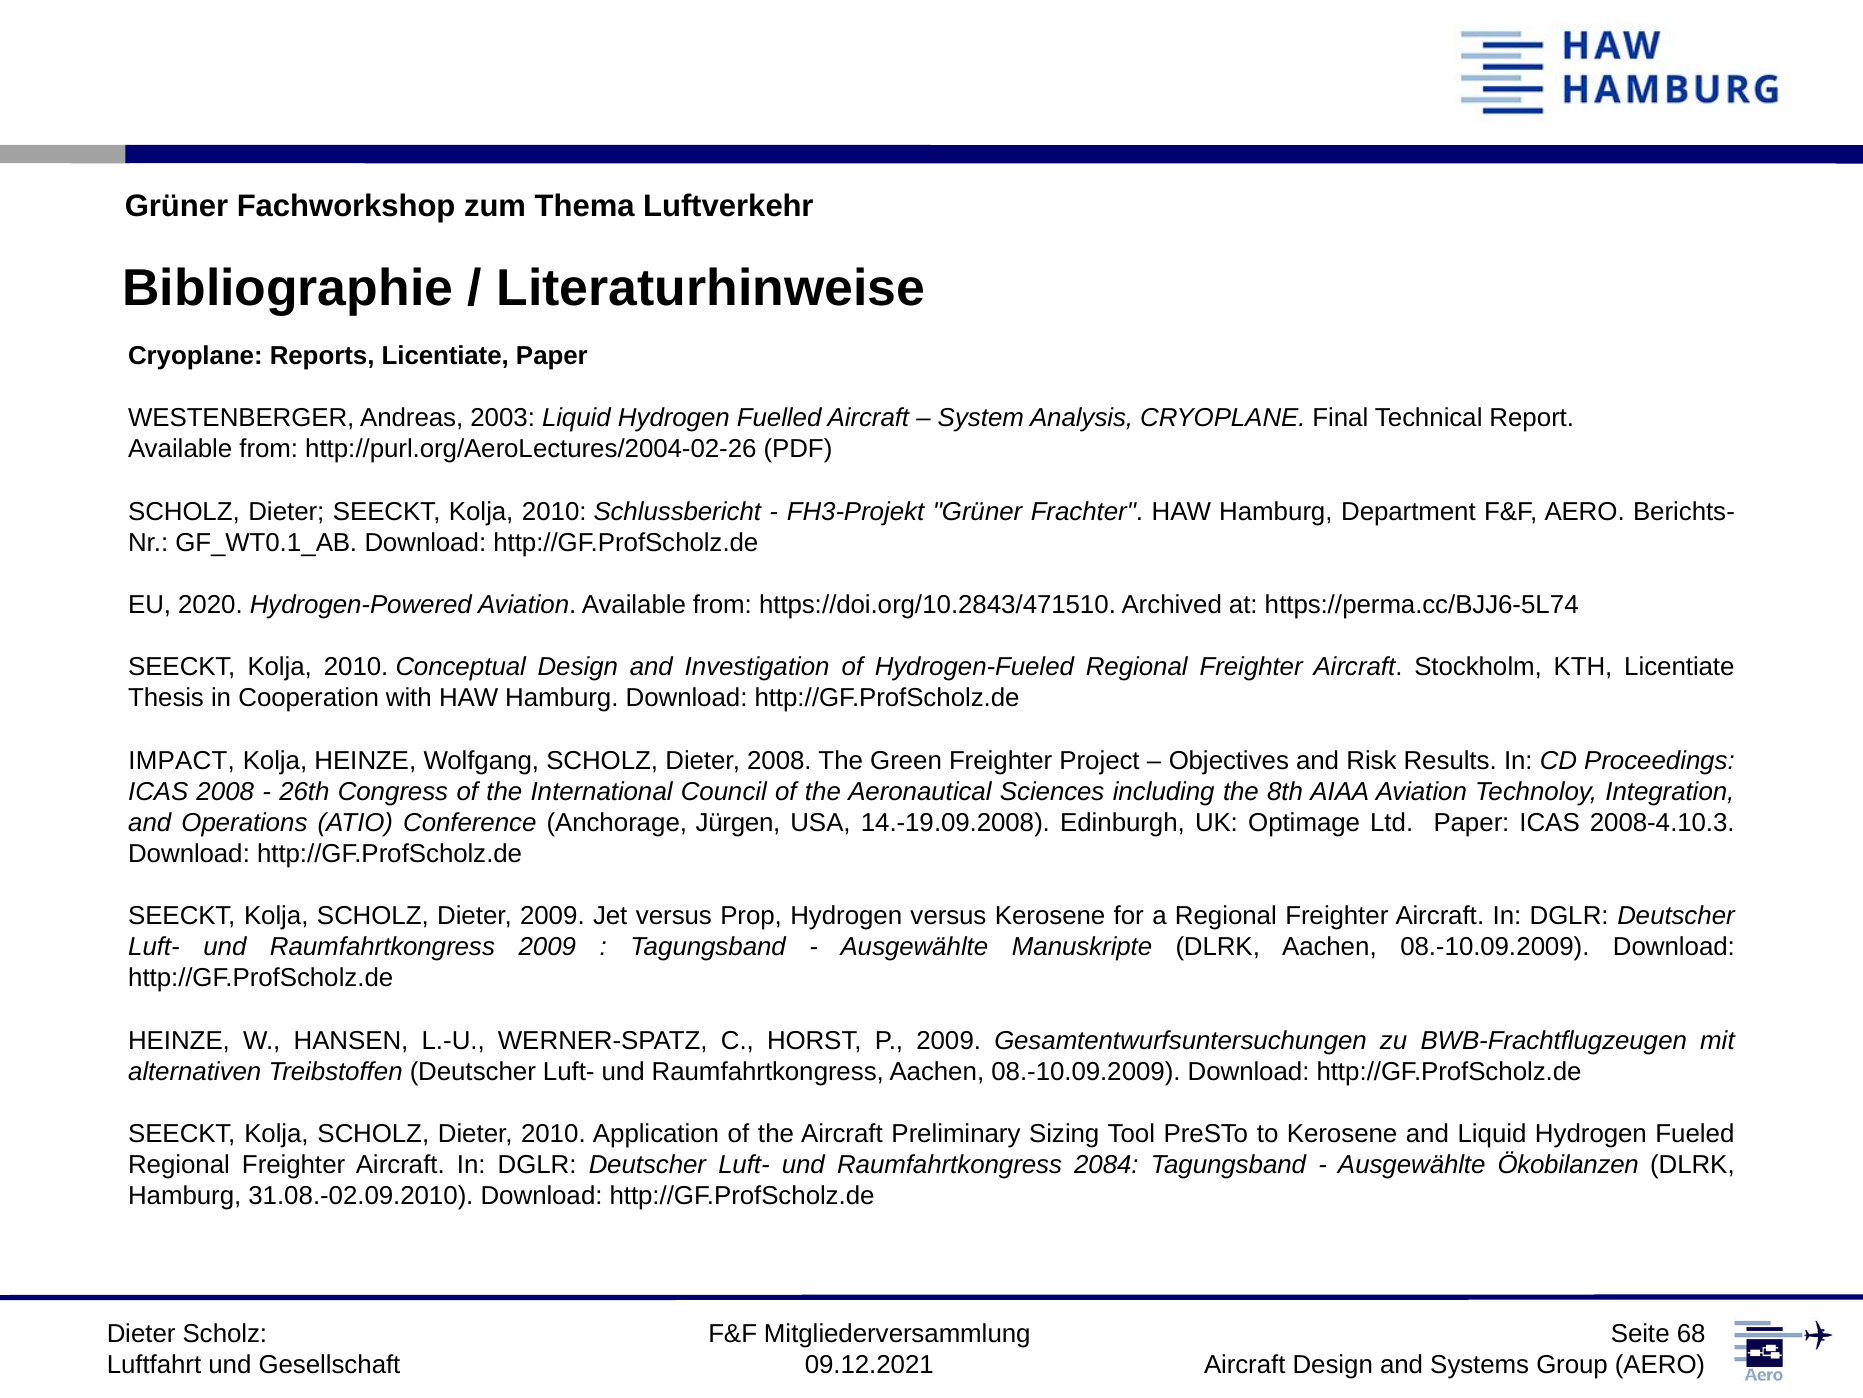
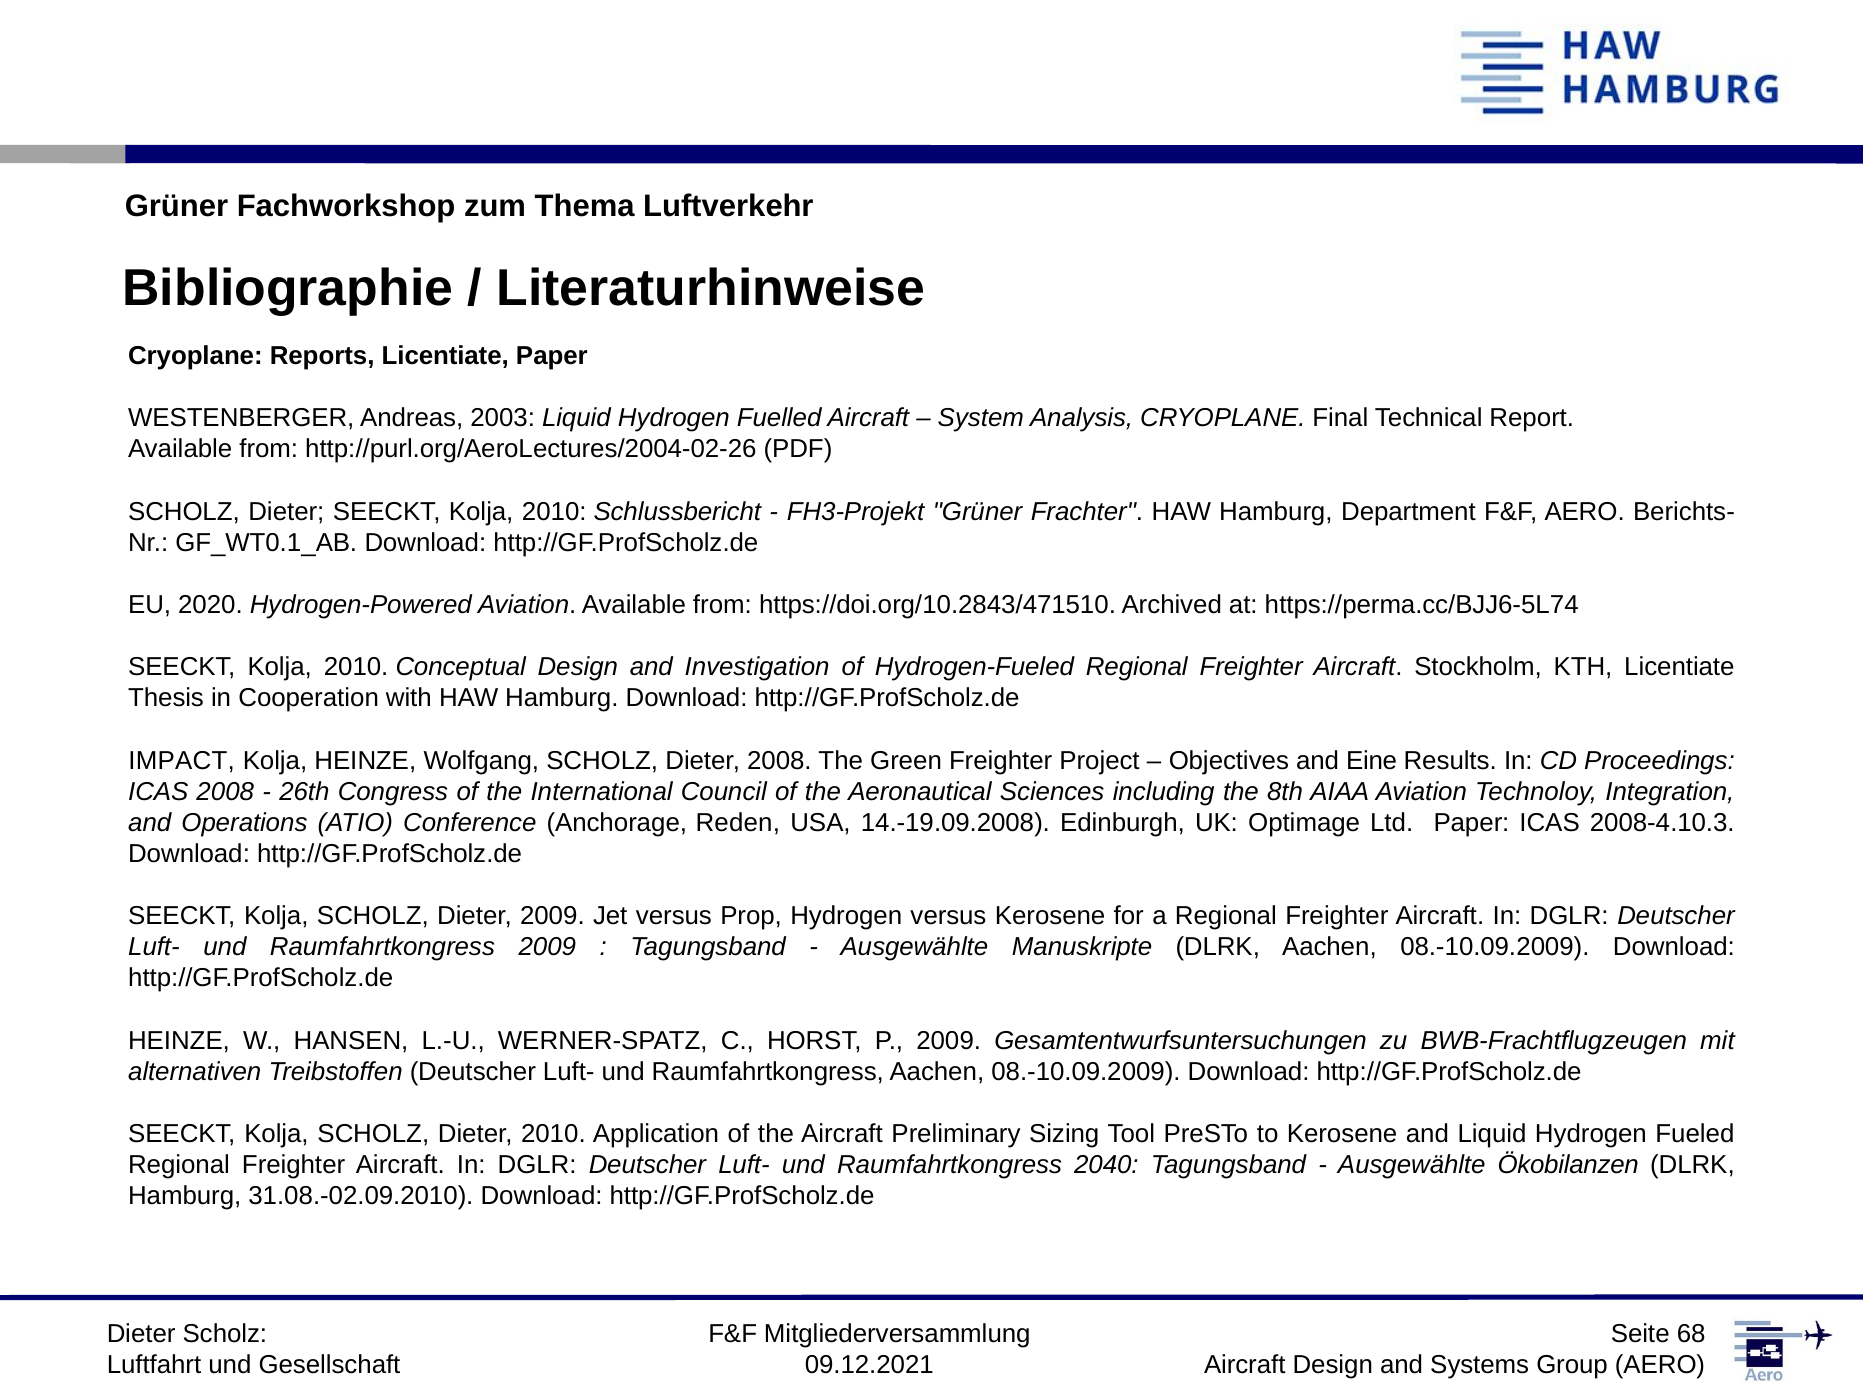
Risk: Risk -> Eine
Jürgen: Jürgen -> Reden
2084: 2084 -> 2040
